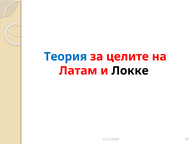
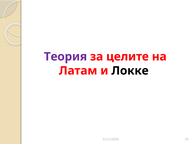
Теория colour: blue -> purple
